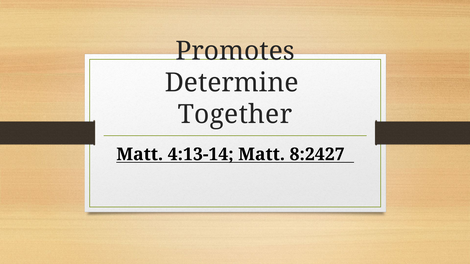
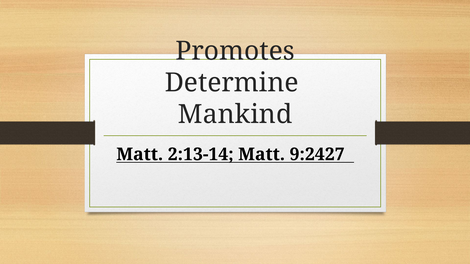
Together: Together -> Mankind
4:13-14: 4:13-14 -> 2:13-14
8:2427: 8:2427 -> 9:2427
